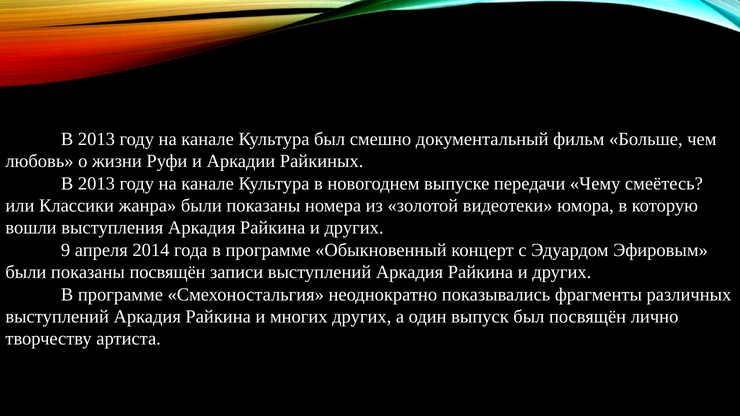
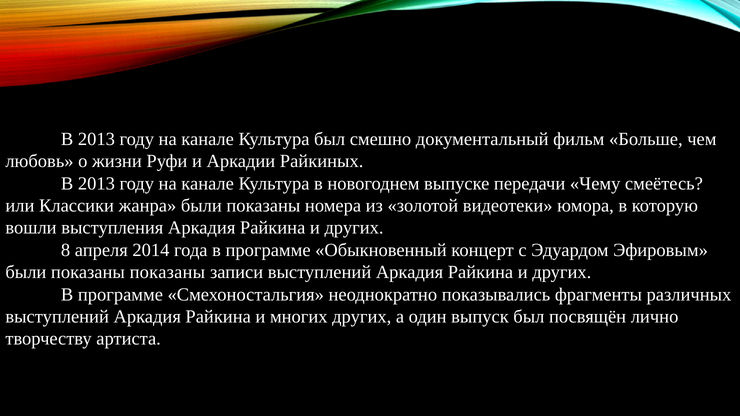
9: 9 -> 8
показаны посвящён: посвящён -> показаны
